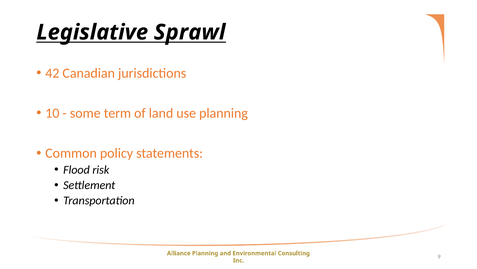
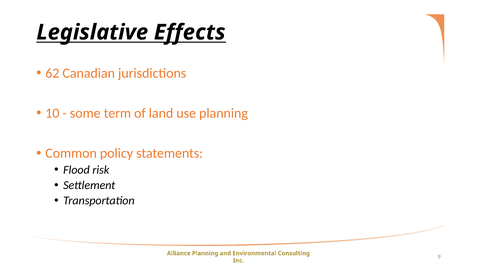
Sprawl: Sprawl -> Effects
42: 42 -> 62
